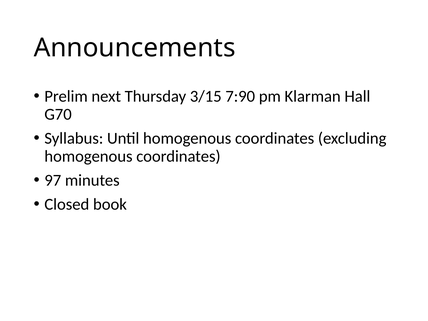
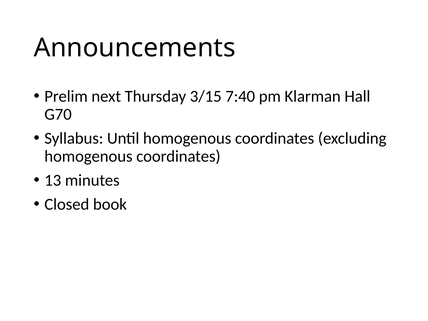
7:90: 7:90 -> 7:40
97: 97 -> 13
